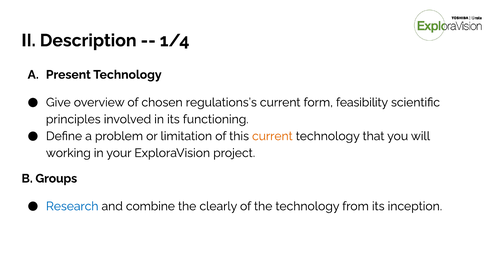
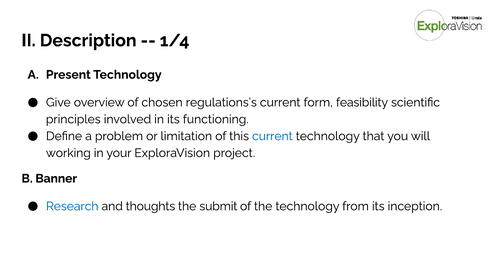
current at (272, 136) colour: orange -> blue
Groups: Groups -> Banner
combine: combine -> thoughts
clearly: clearly -> submit
